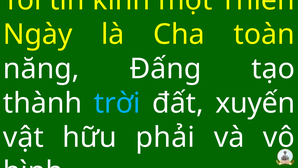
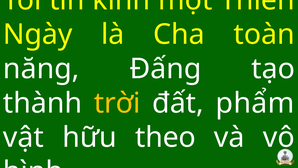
trời colour: light blue -> yellow
xuyến: xuyến -> phẩm
phải: phải -> theo
